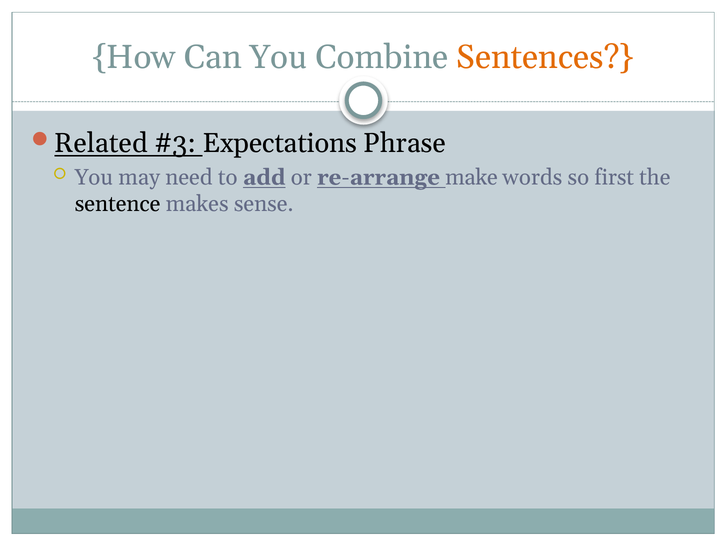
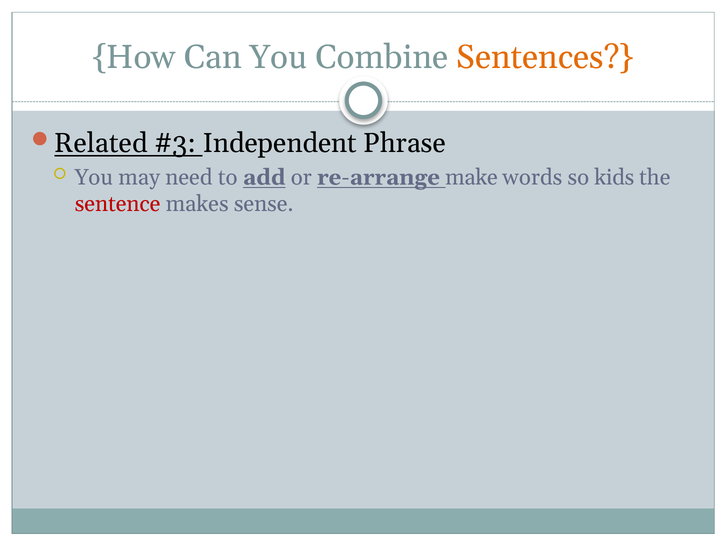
Expectations: Expectations -> Independent
first: first -> kids
sentence colour: black -> red
